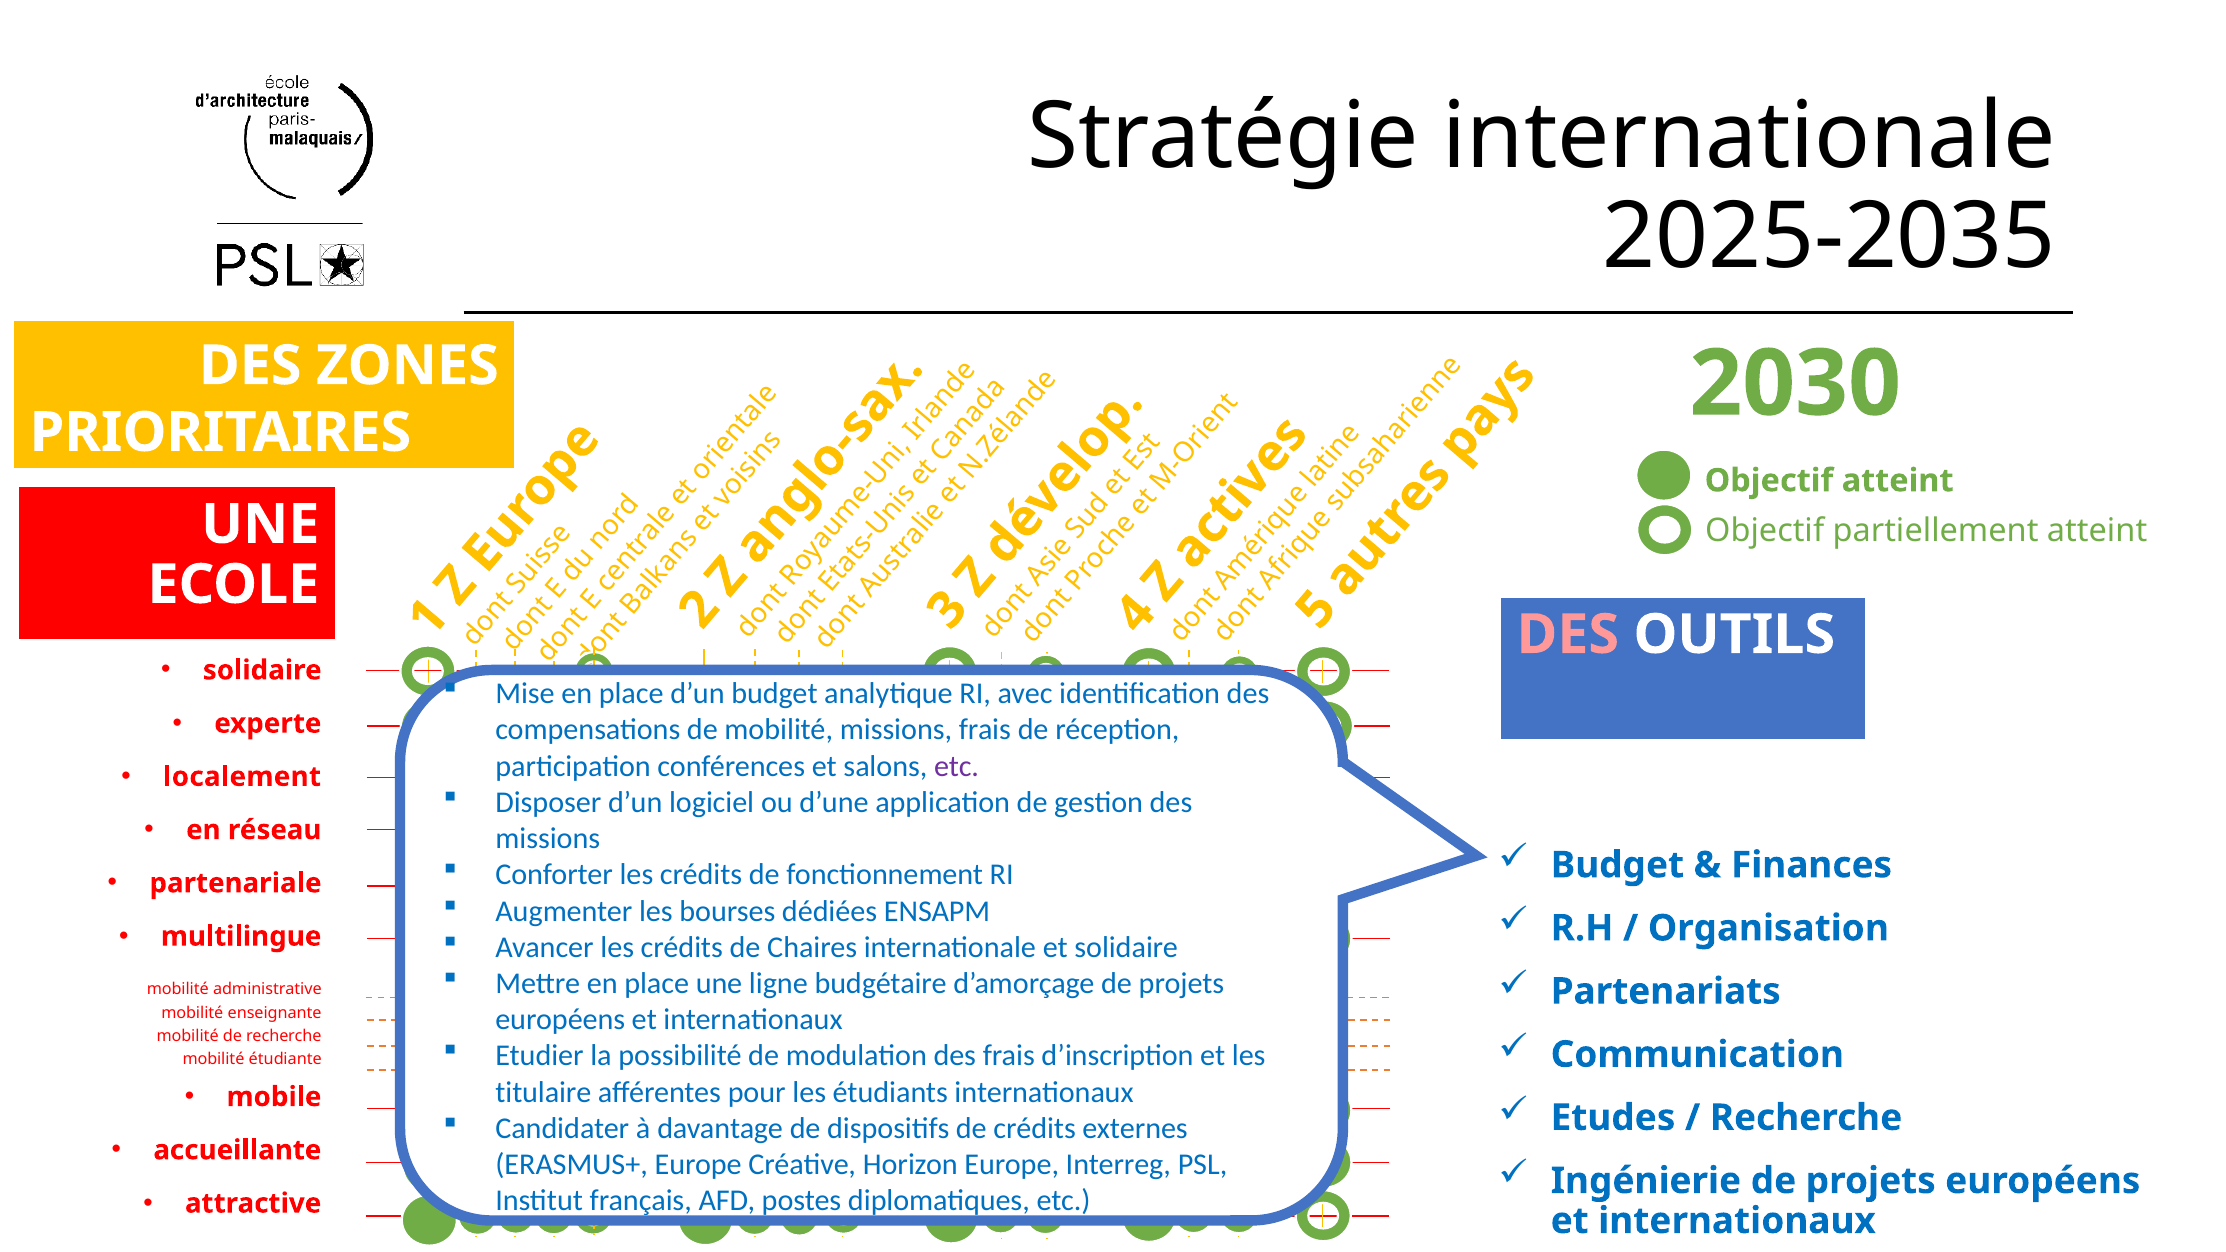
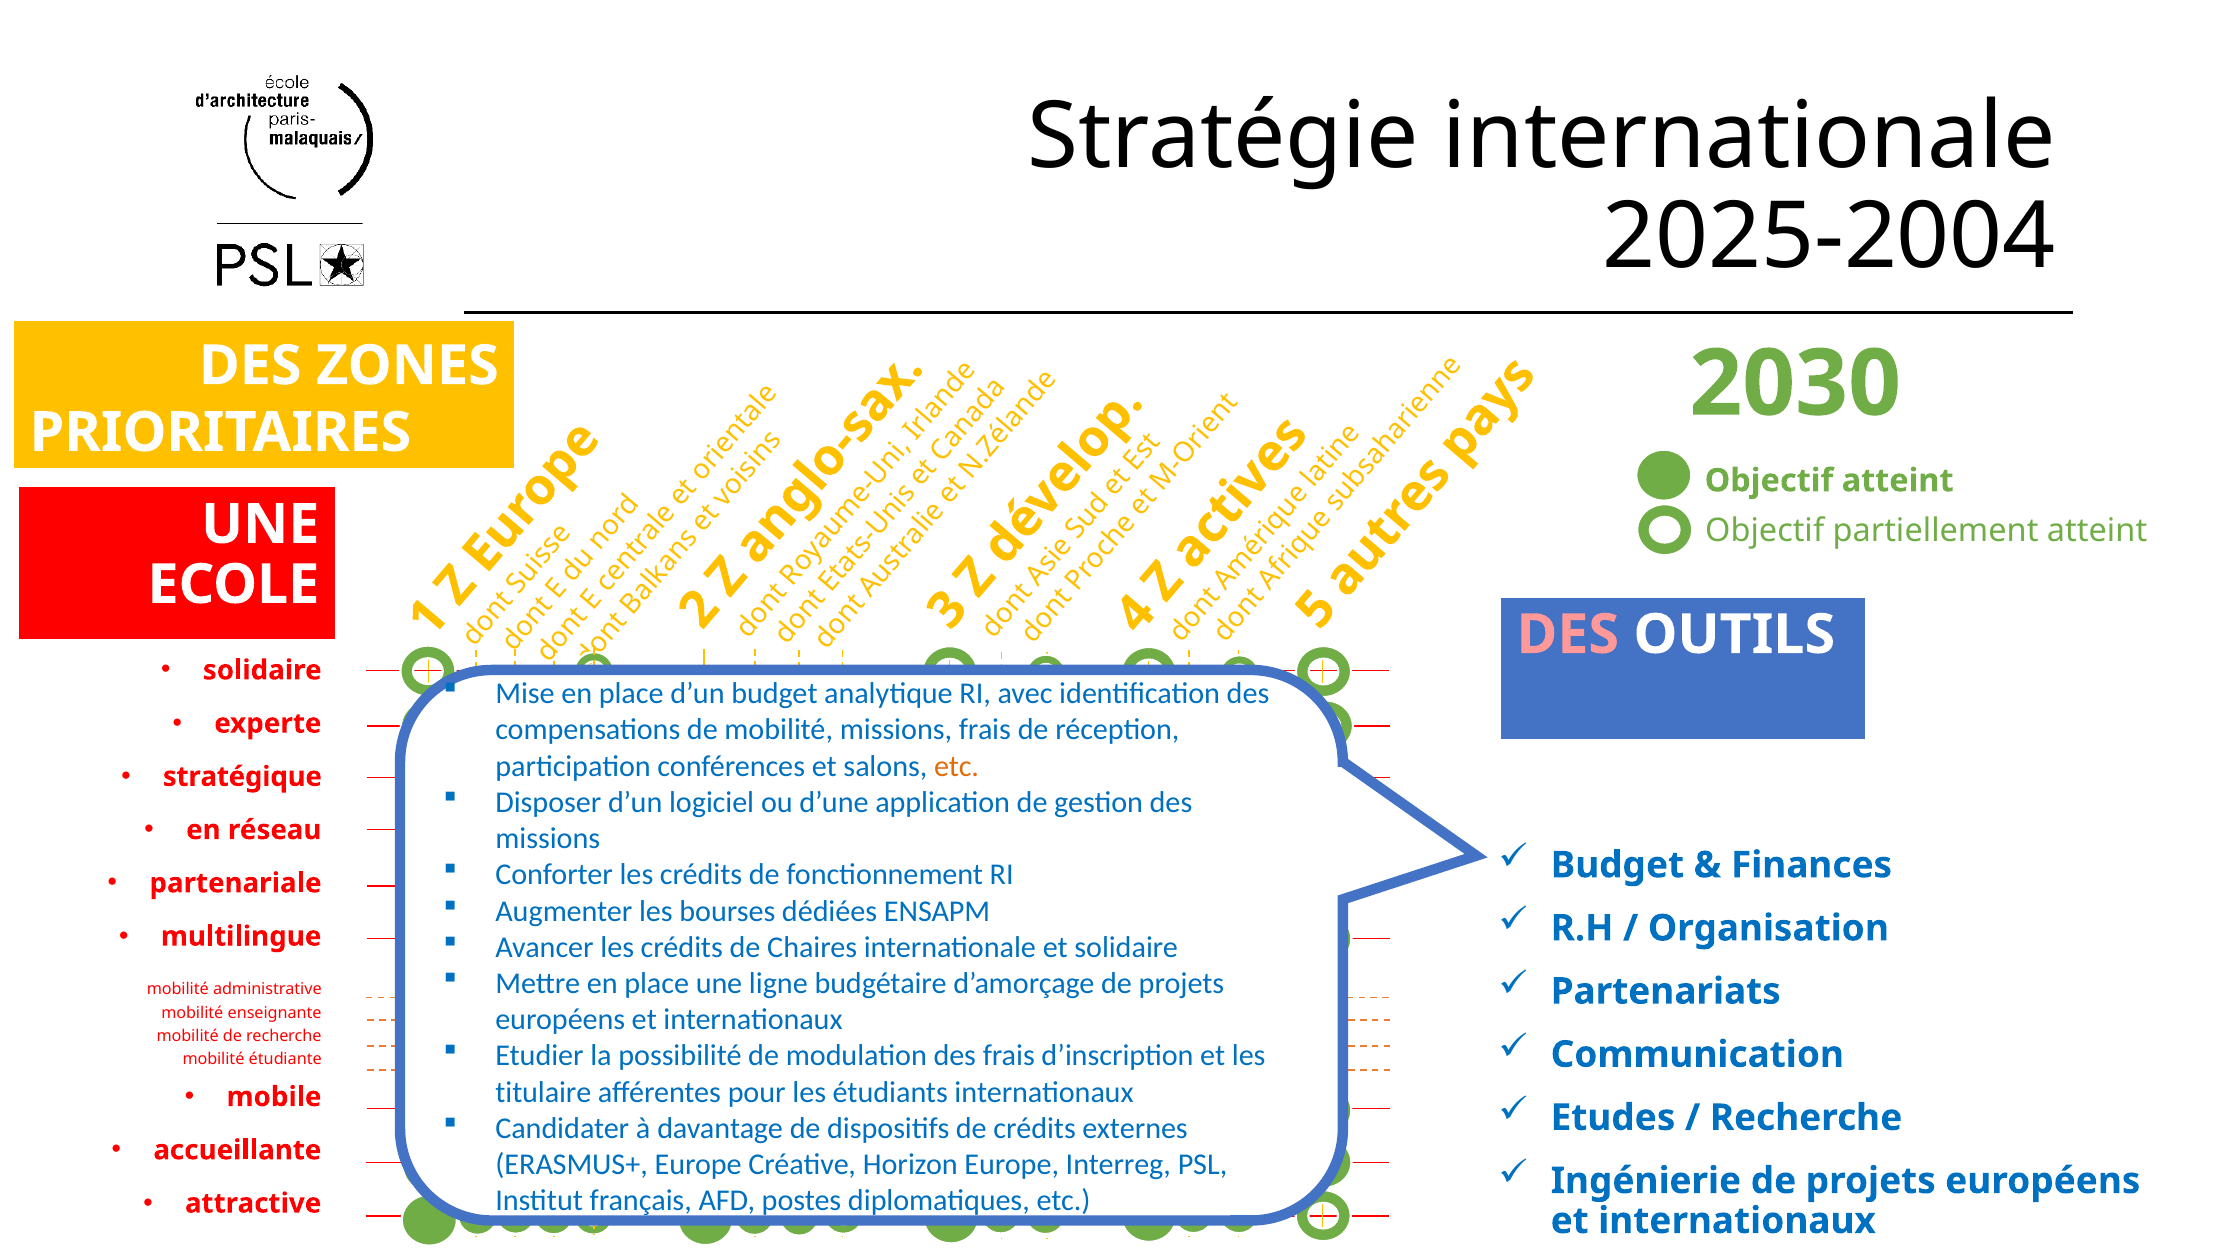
2025-2035: 2025-2035 -> 2025-2004
etc at (957, 766) colour: purple -> orange
localement: localement -> stratégique
